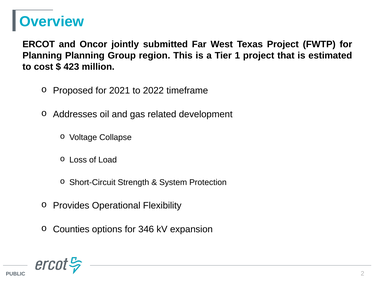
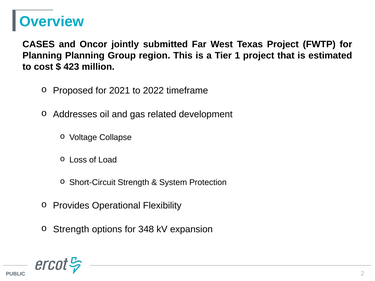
ERCOT: ERCOT -> CASES
Counties at (71, 229): Counties -> Strength
346: 346 -> 348
